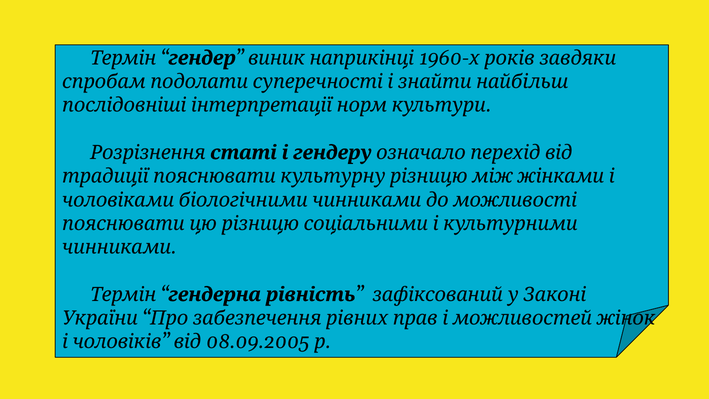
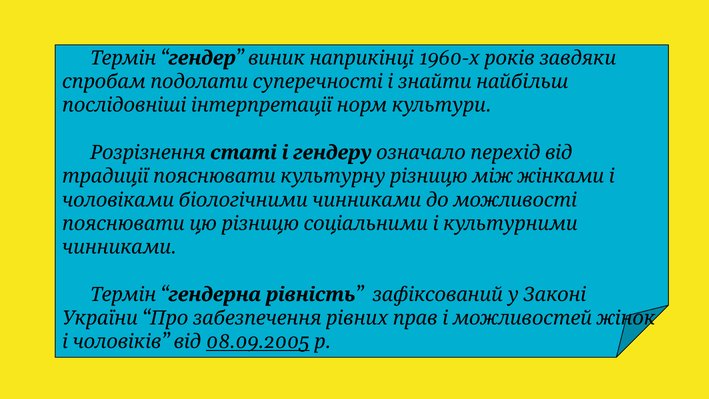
08.09.2005 underline: none -> present
